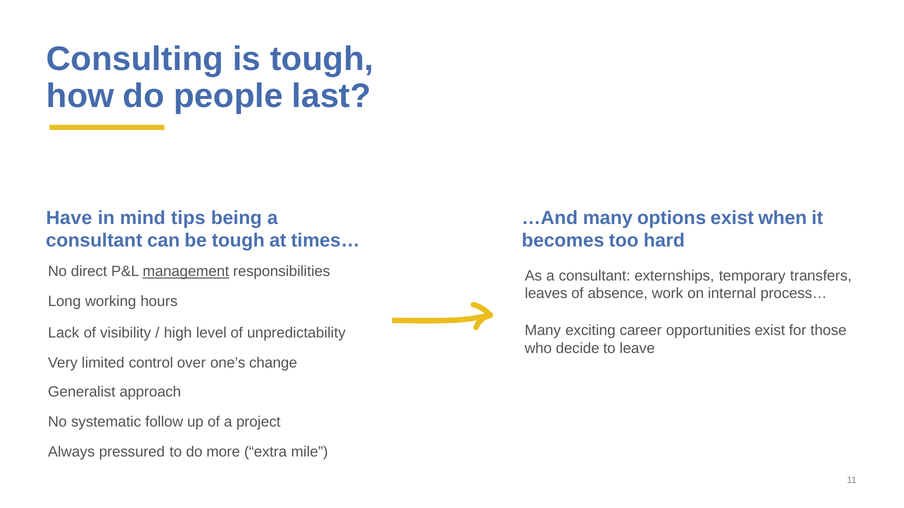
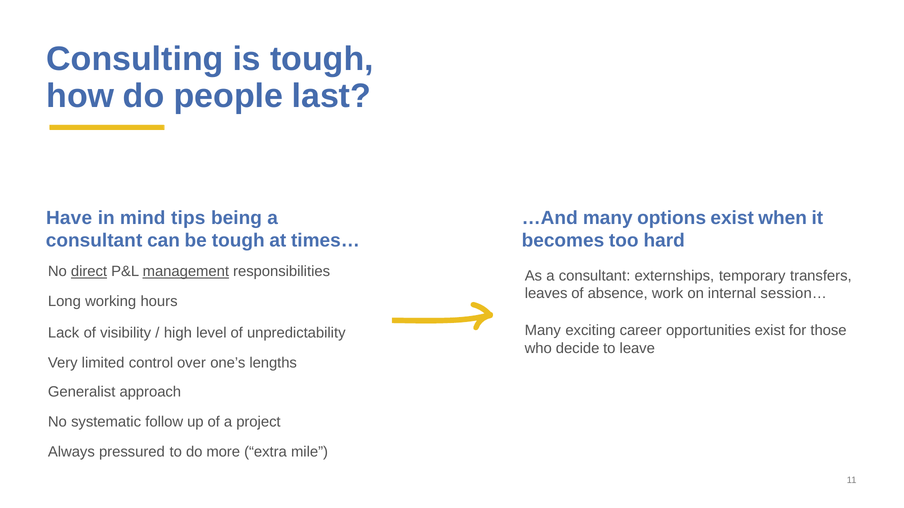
direct underline: none -> present
process…: process… -> session…
change: change -> lengths
